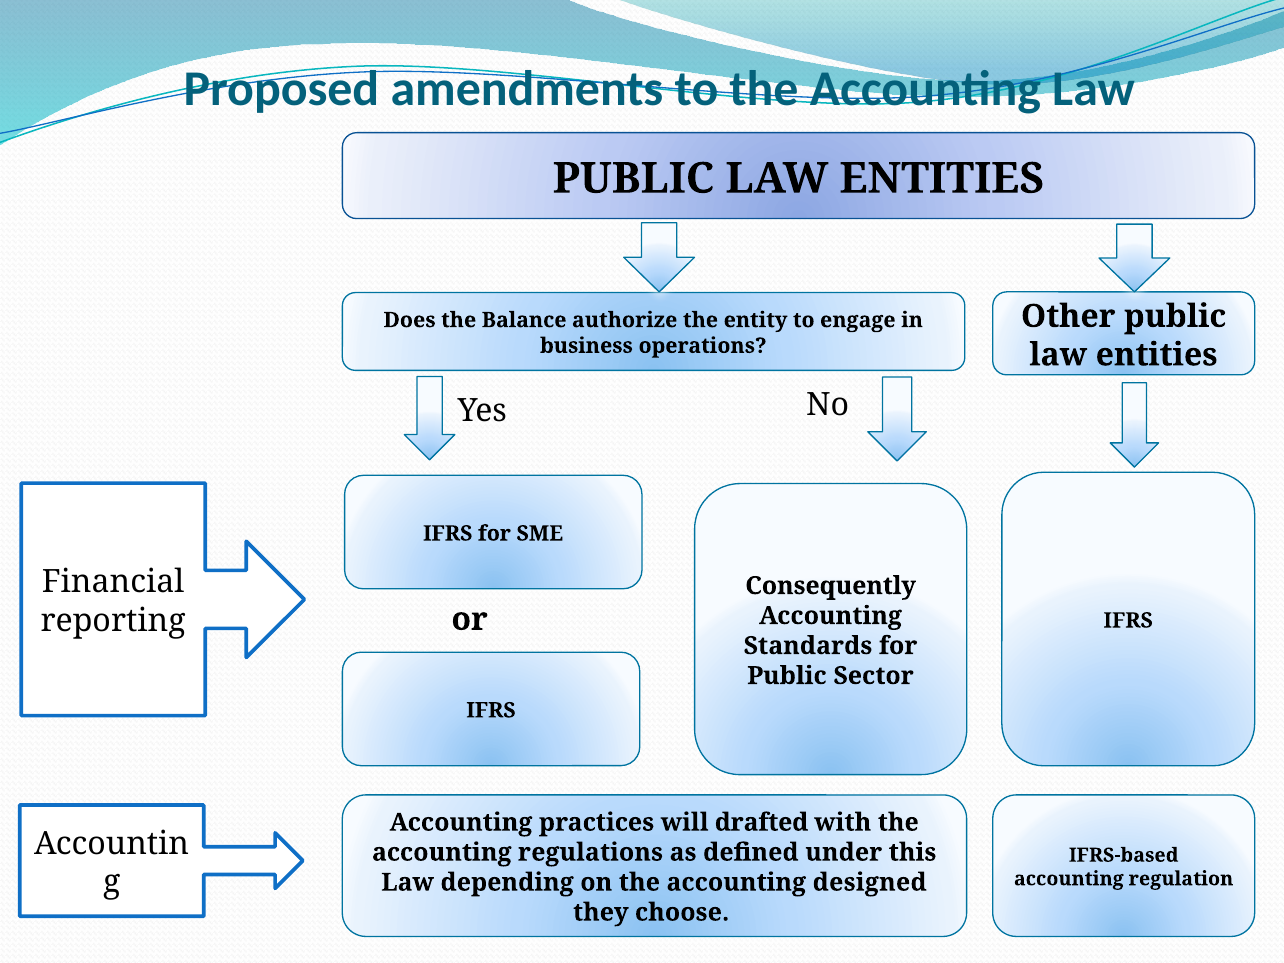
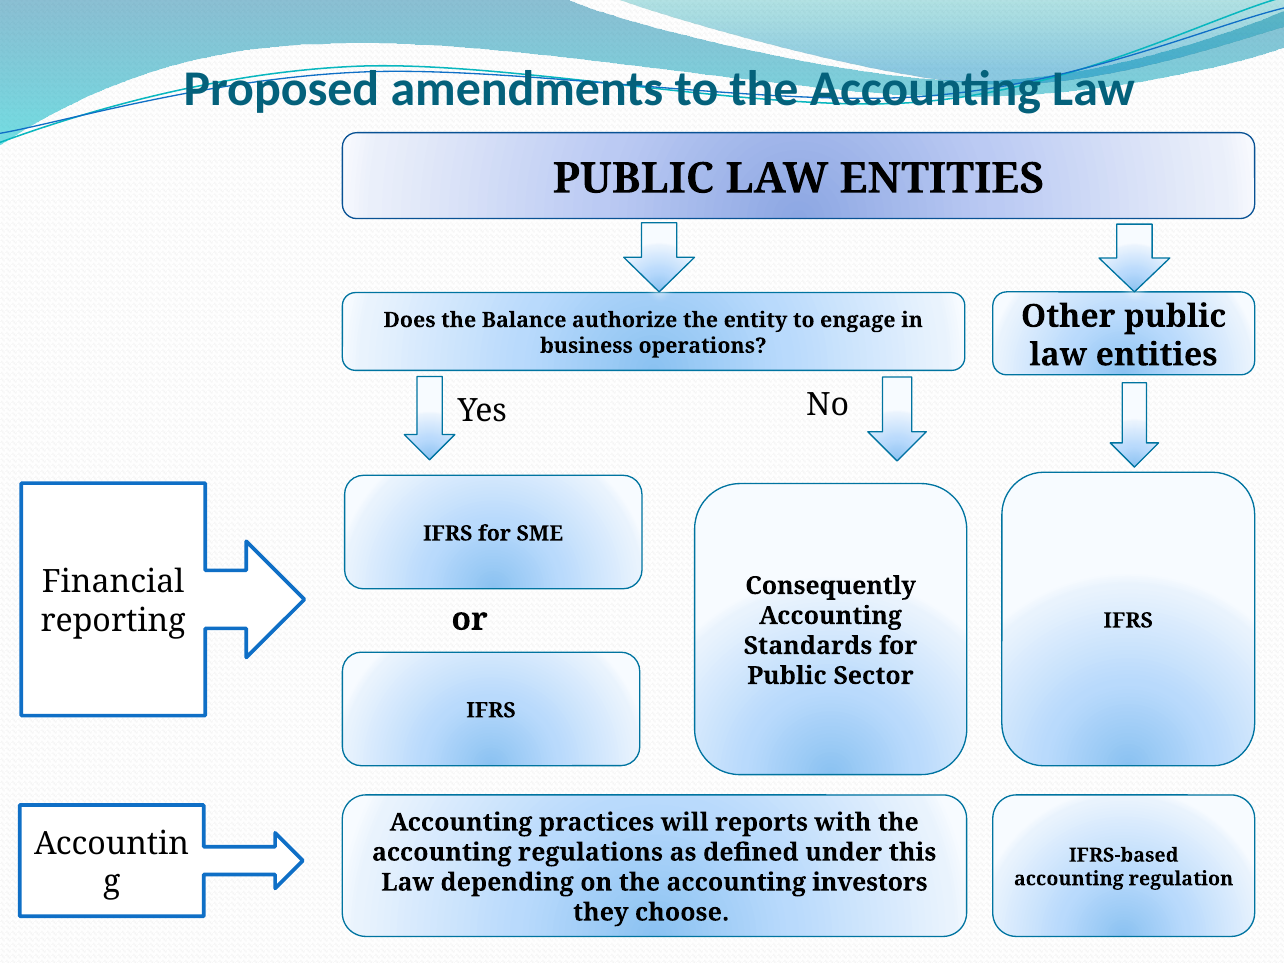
drafted: drafted -> reports
designed: designed -> investors
